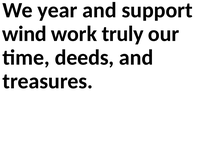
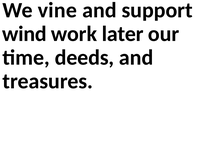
year: year -> vine
truly: truly -> later
